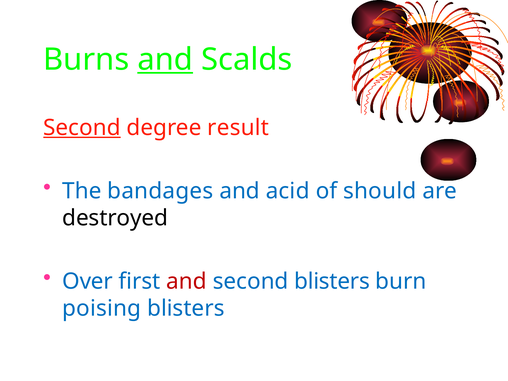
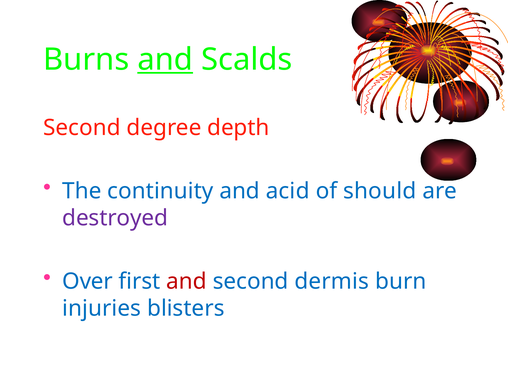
Second at (82, 128) underline: present -> none
result: result -> depth
bandages: bandages -> continuity
destroyed colour: black -> purple
second blisters: blisters -> dermis
poising: poising -> injuries
